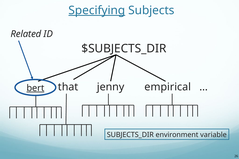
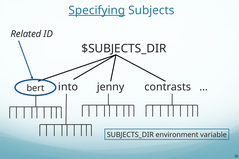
that: that -> into
empirical: empirical -> contrasts
bert underline: present -> none
